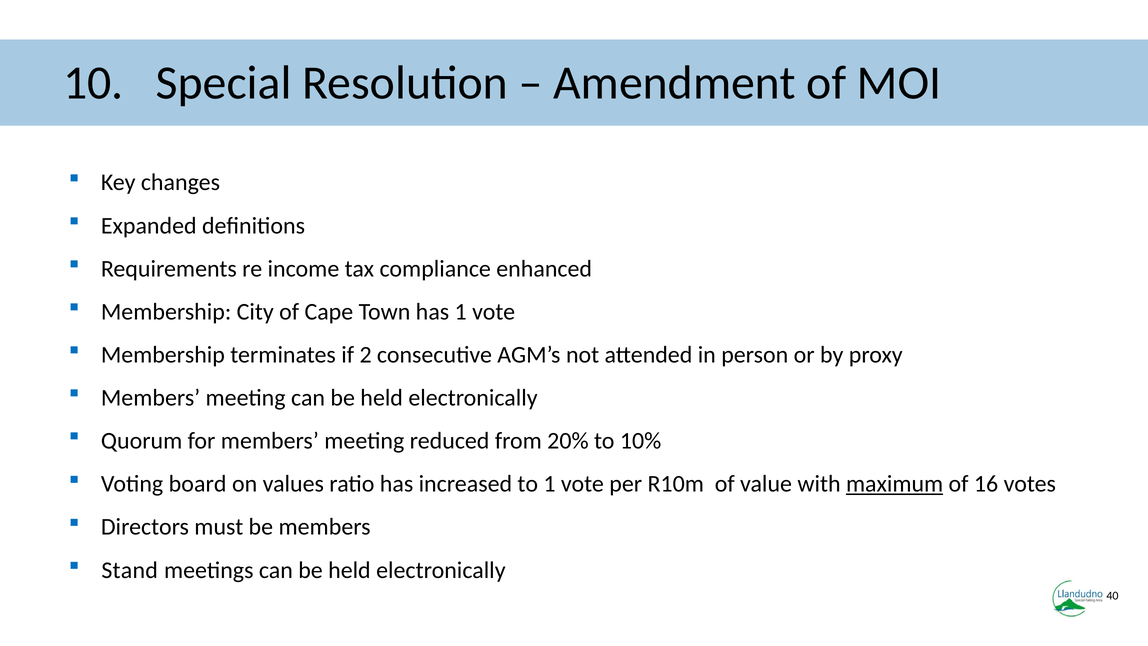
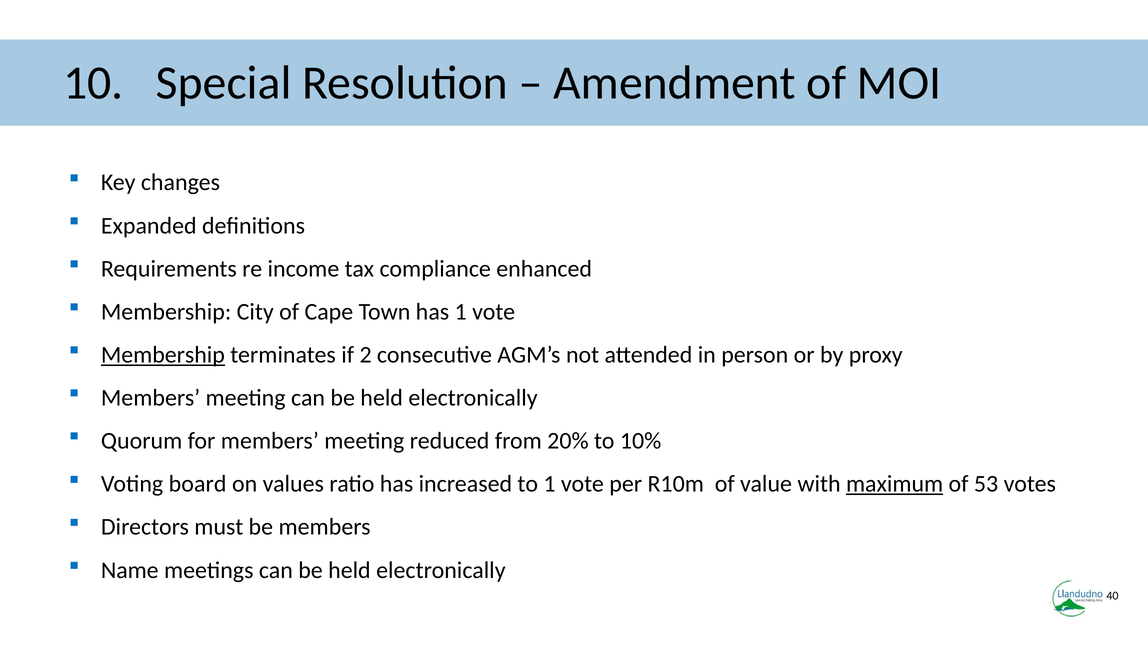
Membership at (163, 355) underline: none -> present
16: 16 -> 53
Stand: Stand -> Name
